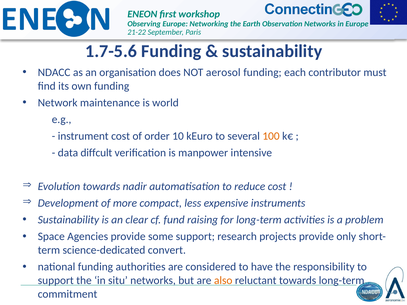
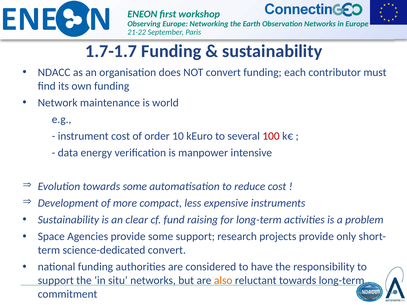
1.7-5.6: 1.7-5.6 -> 1.7-1.7
NOT aerosol: aerosol -> convert
100 colour: orange -> red
diffcult: diffcult -> energy
towards nadir: nadir -> some
